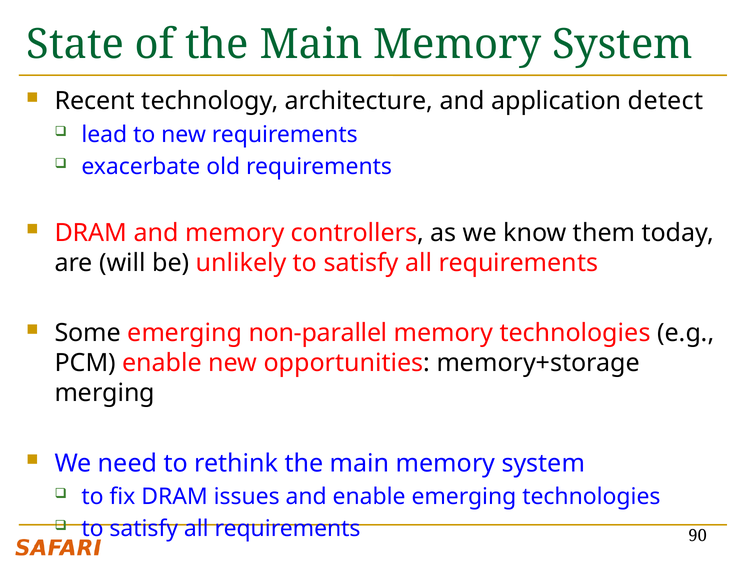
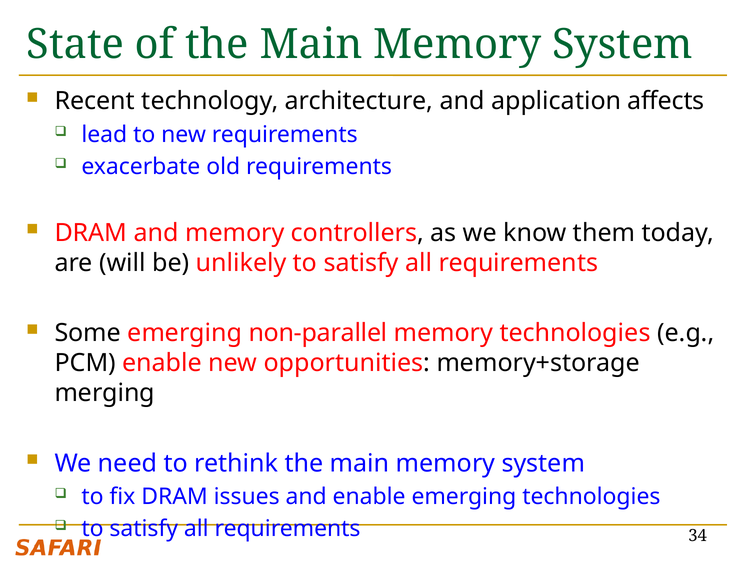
detect: detect -> affects
90: 90 -> 34
